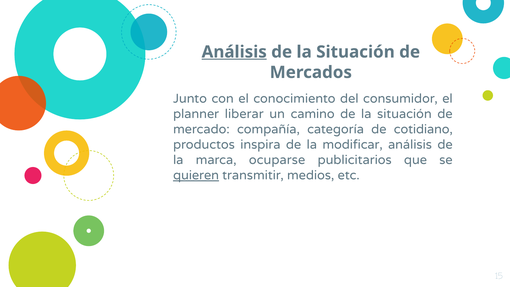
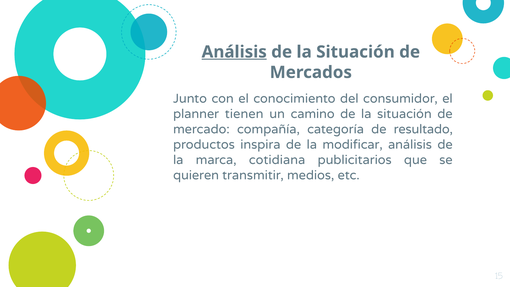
liberar: liberar -> tienen
cotidiano: cotidiano -> resultado
ocuparse: ocuparse -> cotidiana
quieren underline: present -> none
